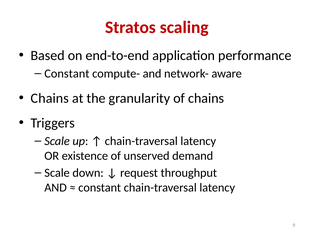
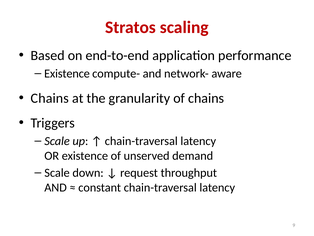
Constant at (67, 73): Constant -> Existence
